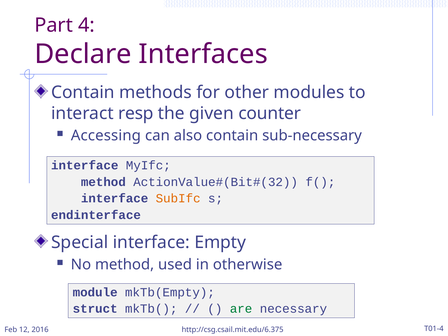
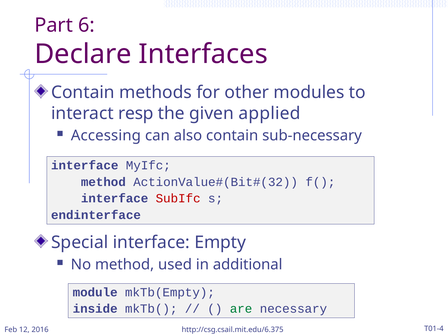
4: 4 -> 6
counter: counter -> applied
SubIfc colour: orange -> red
otherwise: otherwise -> additional
struct: struct -> inside
